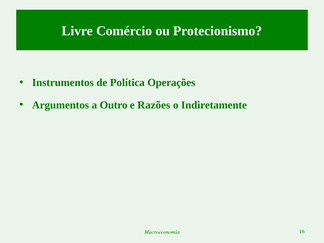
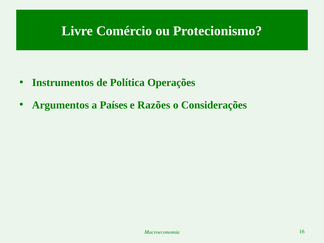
Outro: Outro -> Países
Indiretamente: Indiretamente -> Considerações
